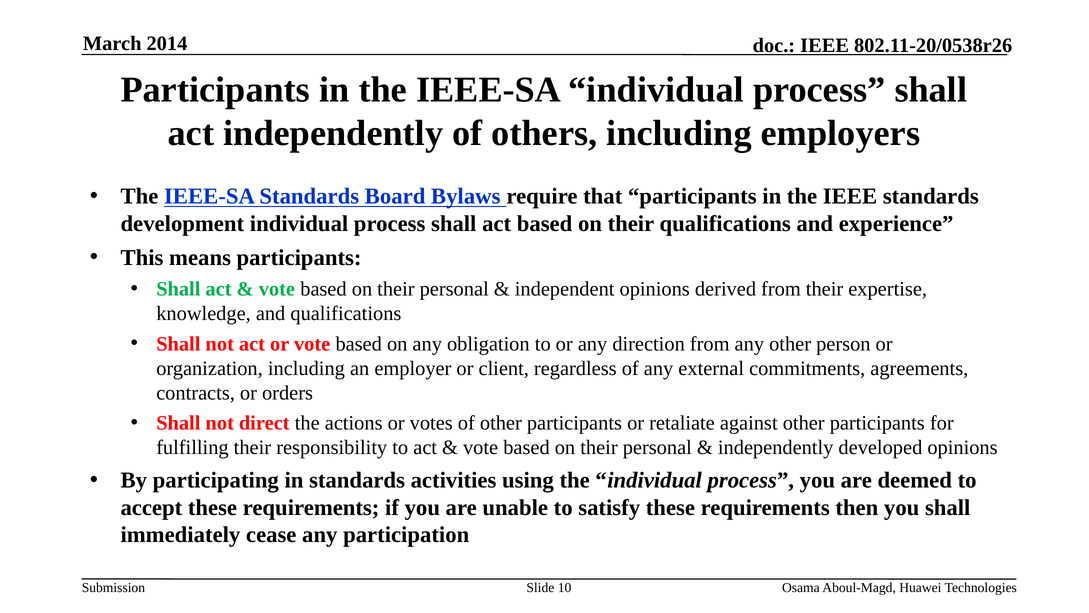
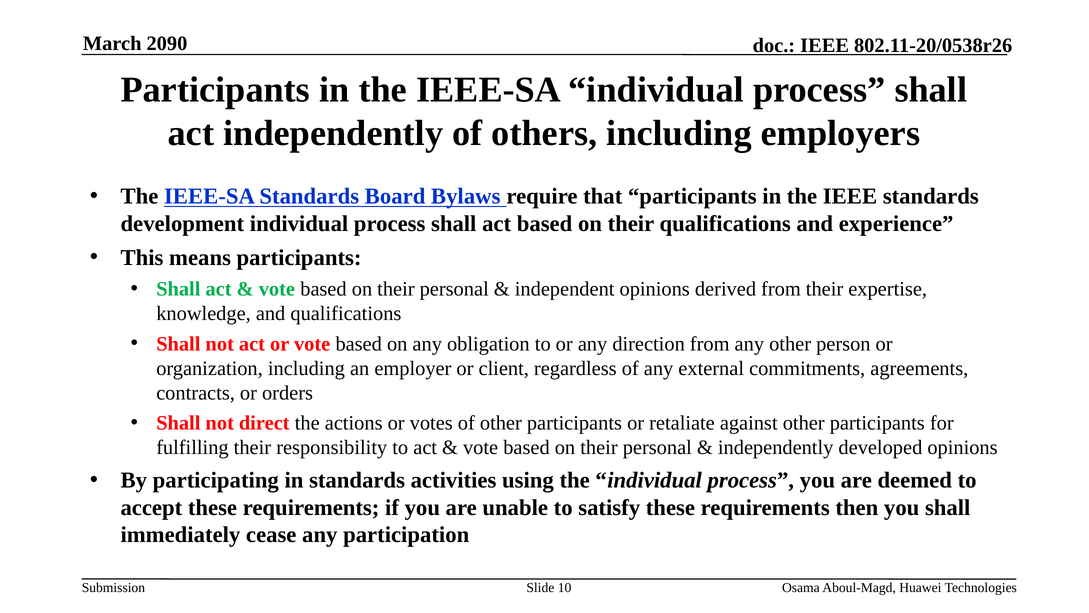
2014: 2014 -> 2090
